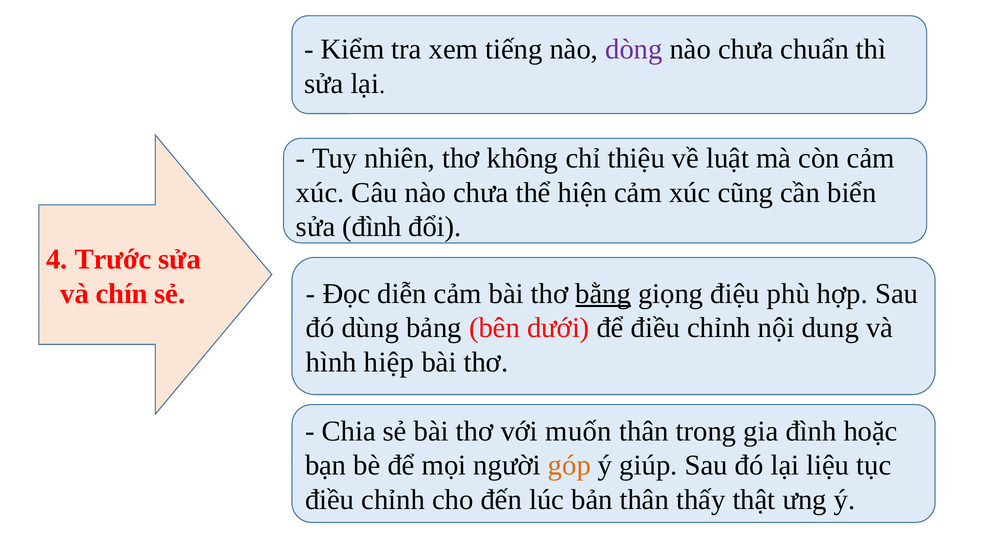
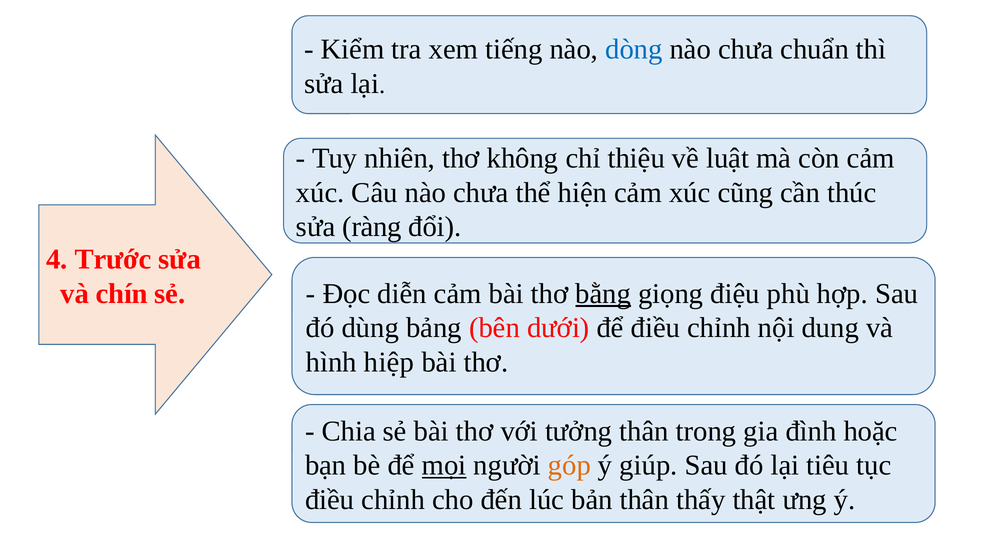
dòng colour: purple -> blue
biển: biển -> thúc
sửa đình: đình -> ràng
muốn: muốn -> tưởng
mọi underline: none -> present
liệu: liệu -> tiêu
